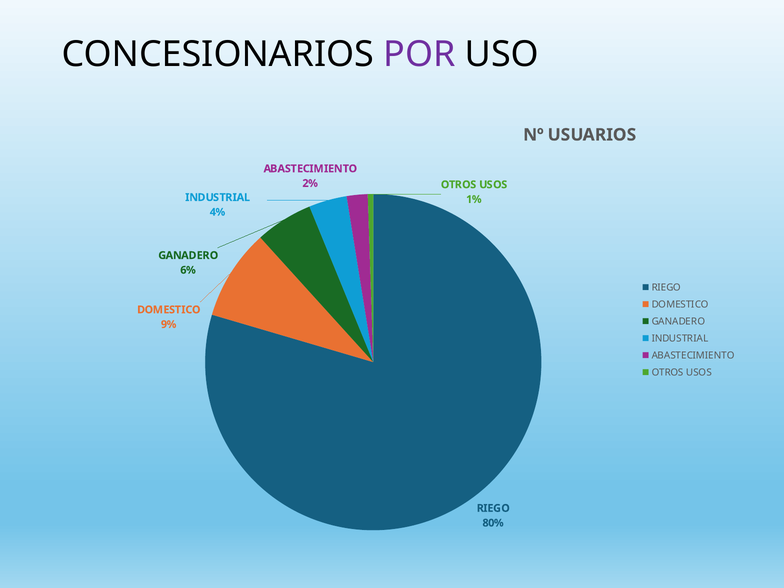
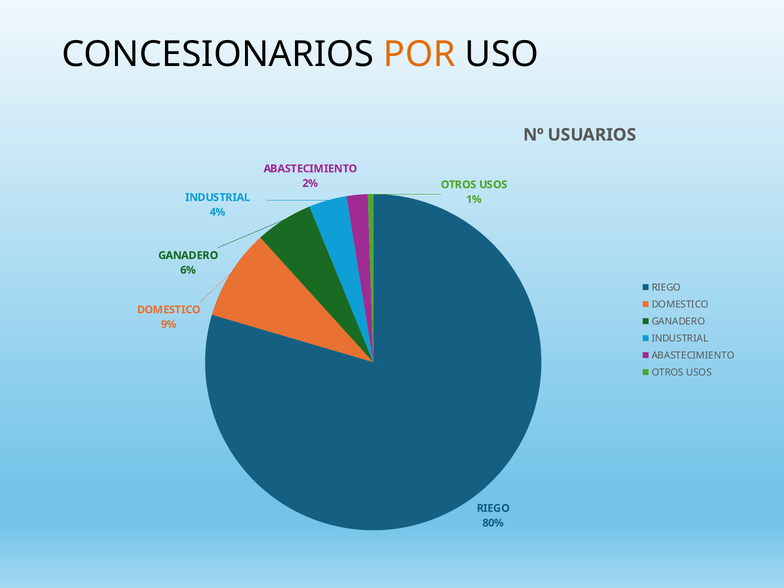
POR colour: purple -> orange
